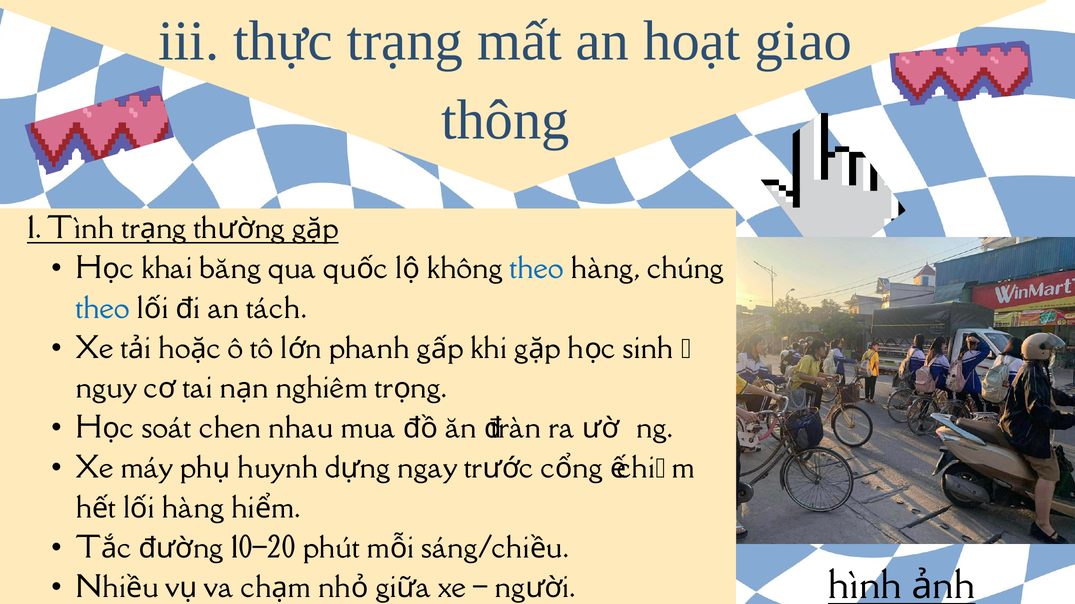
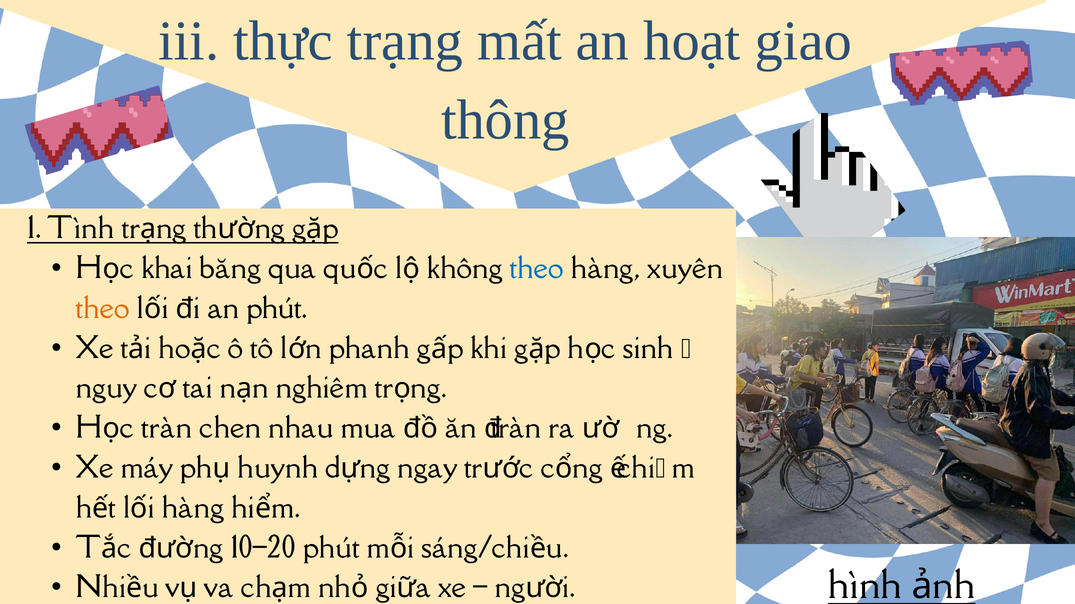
chúng: chúng -> xuyên
theo at (103, 309) colour: blue -> orange
an tách: tách -> phút
soát at (167, 429): soát -> tràn
